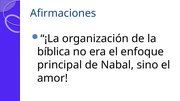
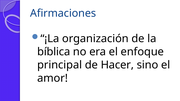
Nabal: Nabal -> Hacer
